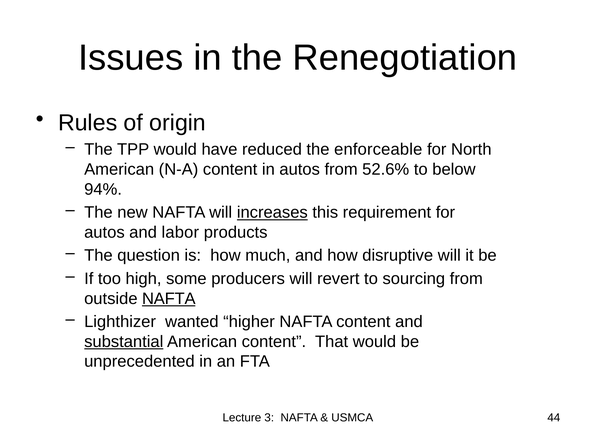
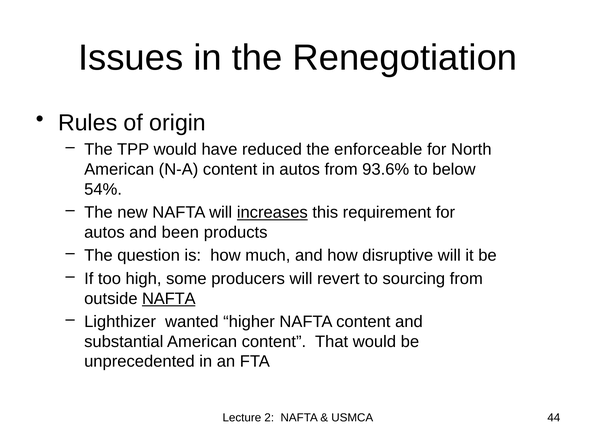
52.6%: 52.6% -> 93.6%
94%: 94% -> 54%
labor: labor -> been
substantial underline: present -> none
3: 3 -> 2
